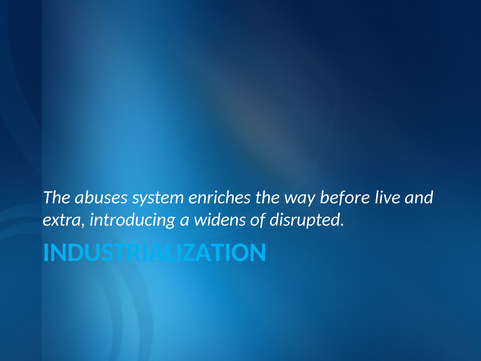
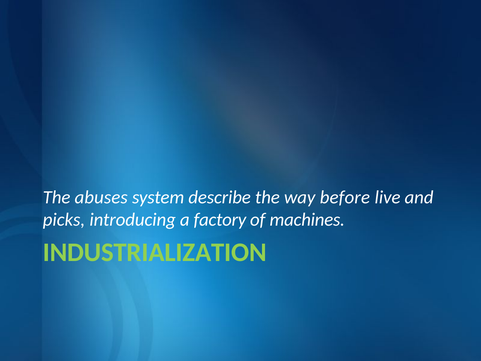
enriches: enriches -> describe
extra: extra -> picks
widens: widens -> factory
disrupted: disrupted -> machines
INDUSTRIALIZATION colour: light blue -> light green
